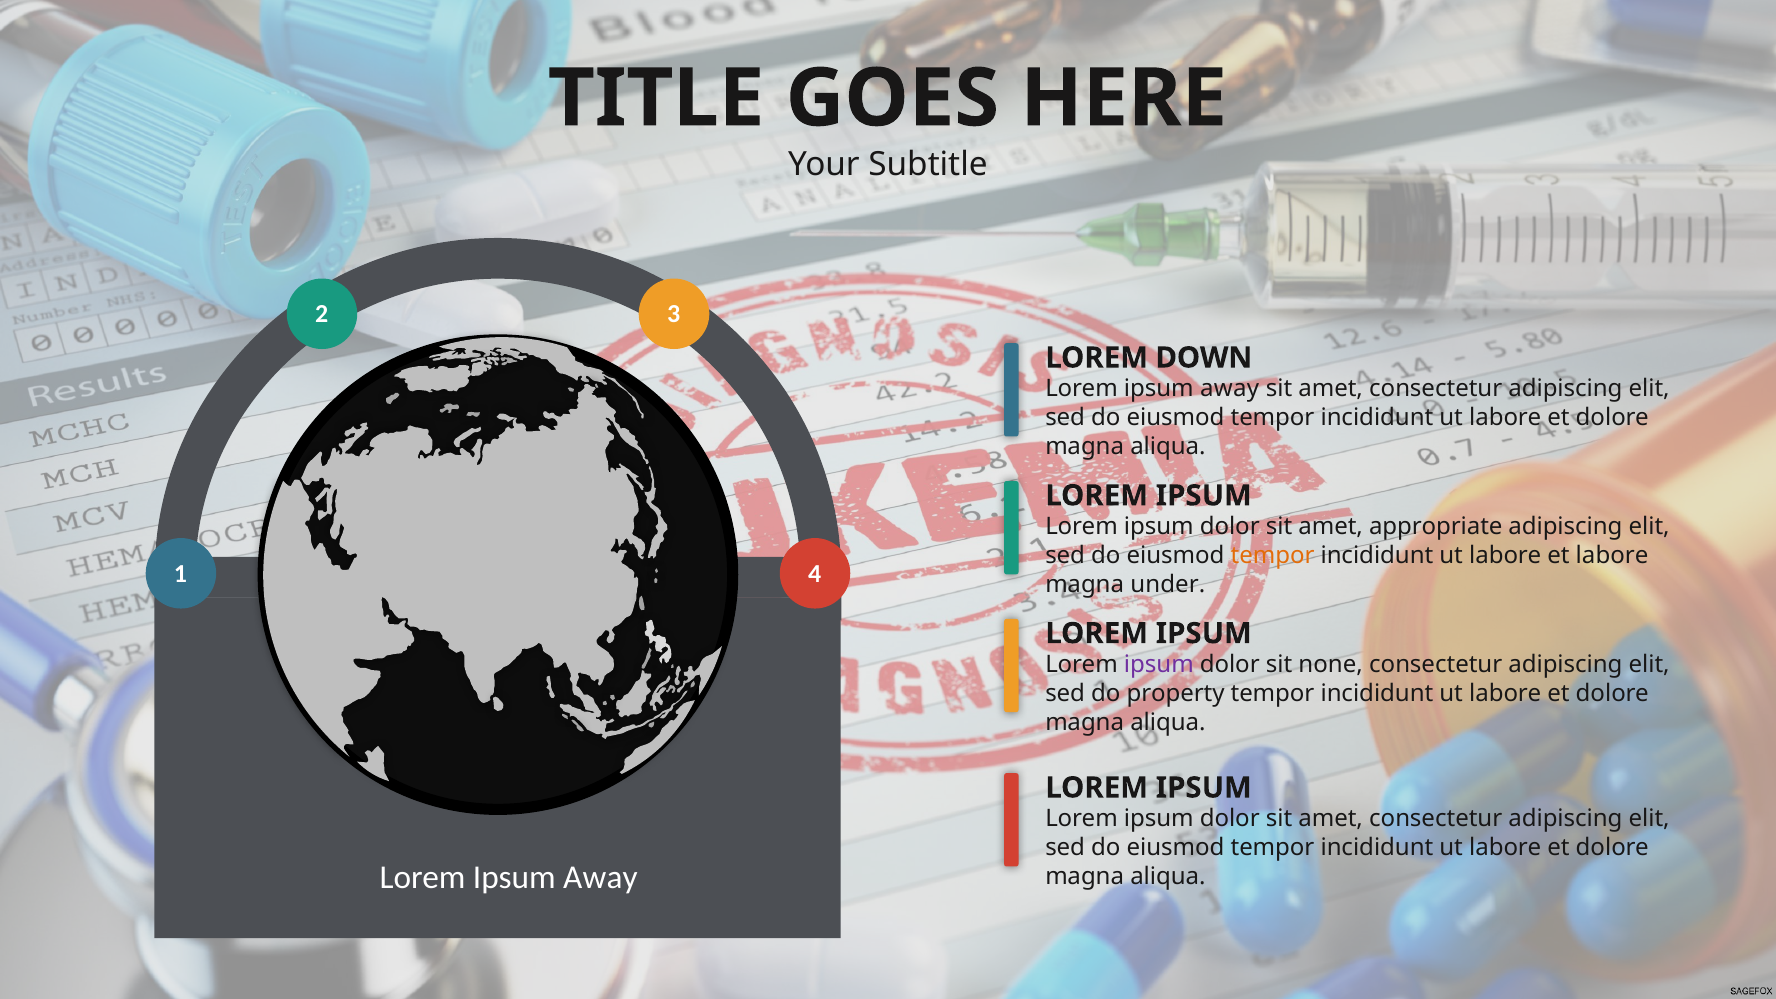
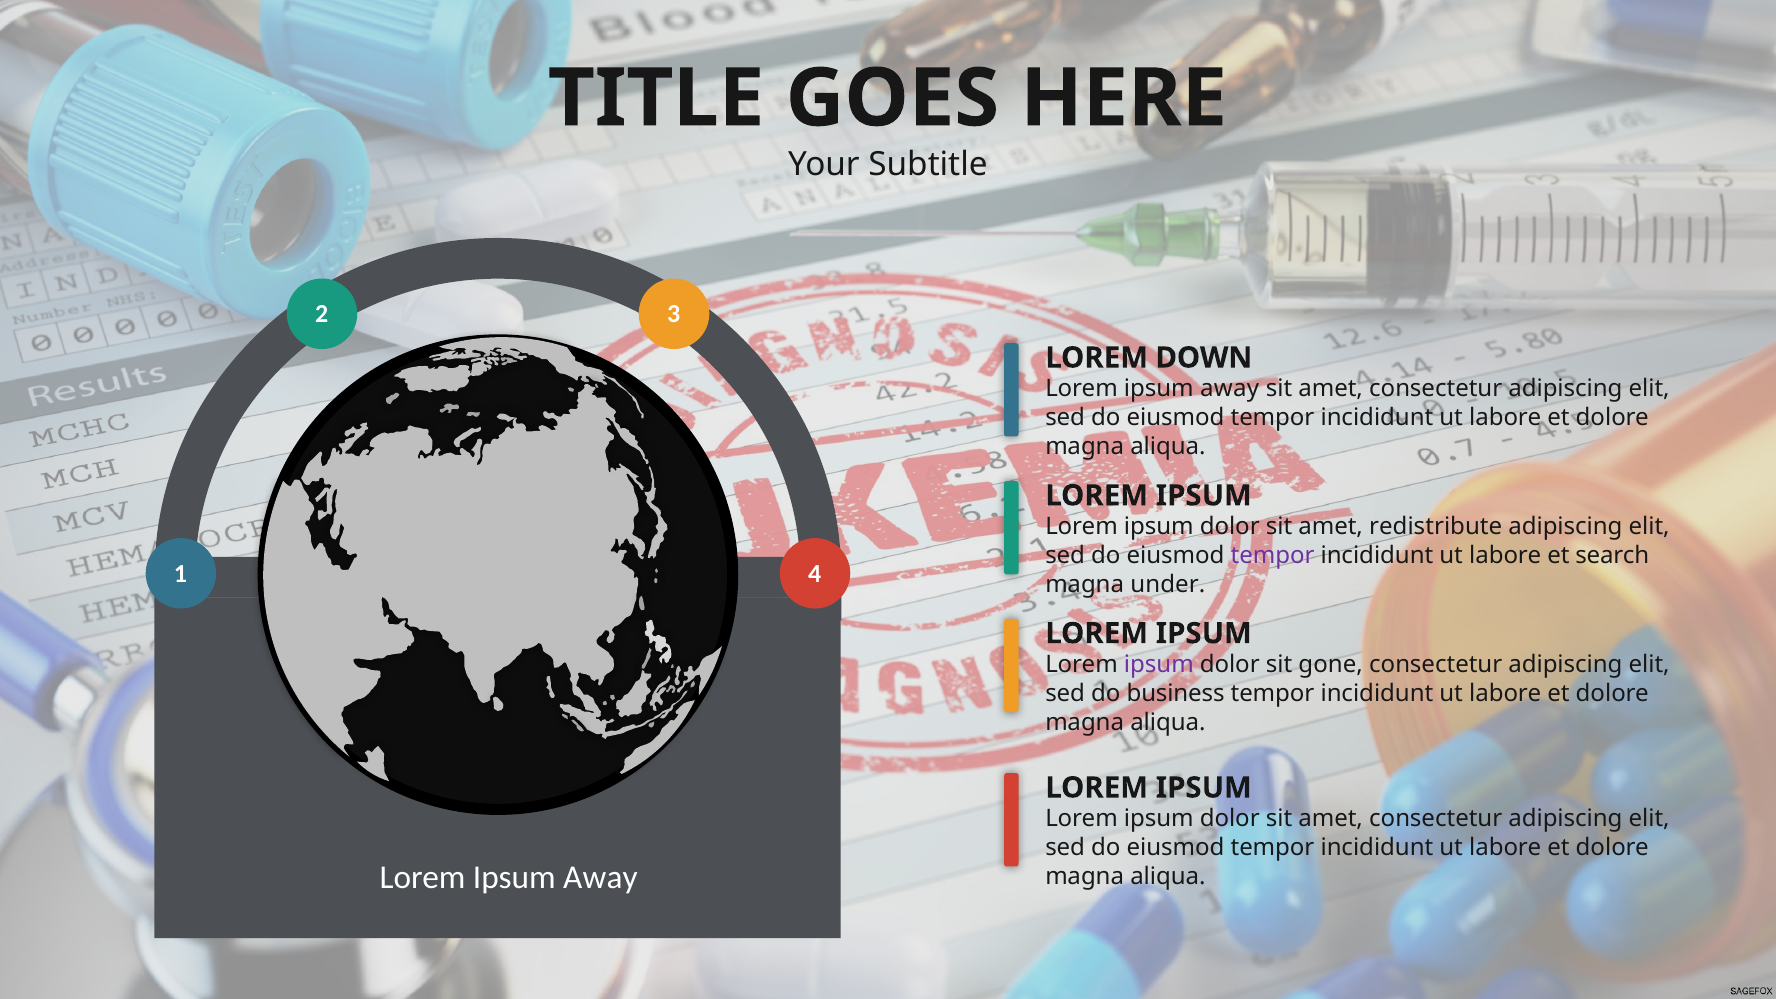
appropriate: appropriate -> redistribute
tempor at (1273, 555) colour: orange -> purple
et labore: labore -> search
none: none -> gone
property: property -> business
